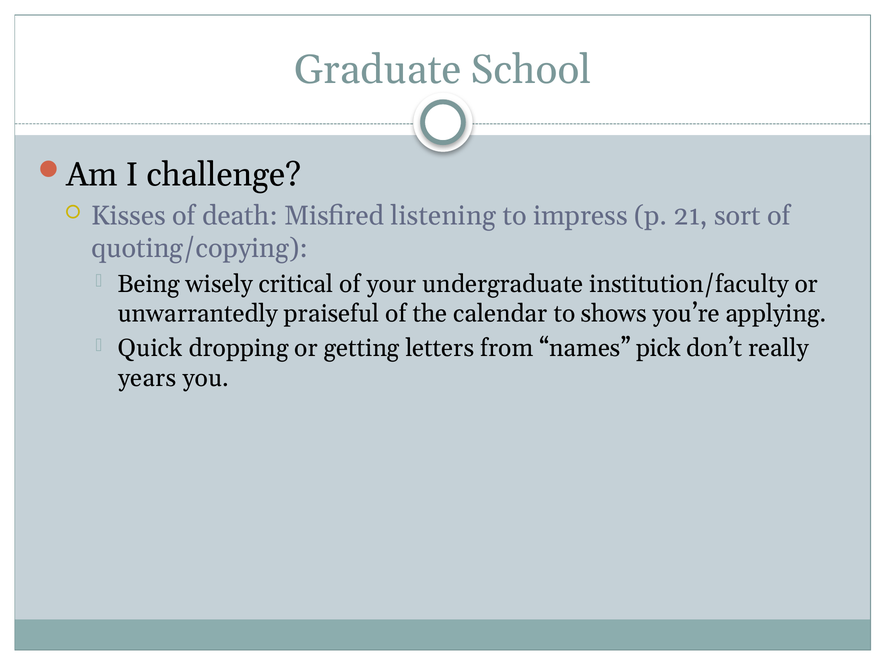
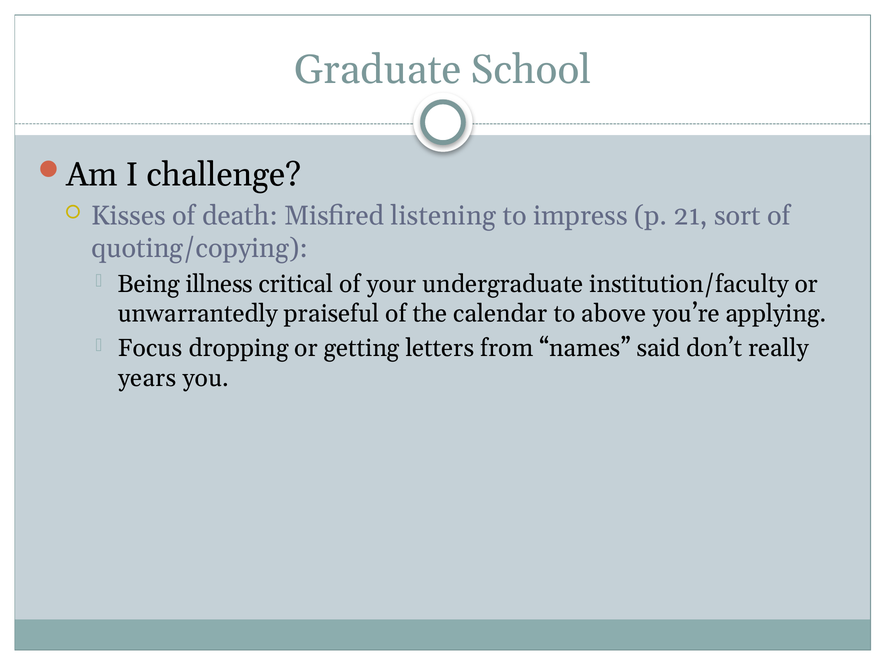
wisely: wisely -> illness
shows: shows -> above
Quick: Quick -> Focus
pick: pick -> said
